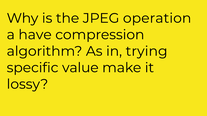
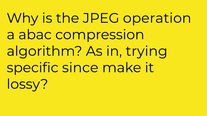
have: have -> abac
value: value -> since
